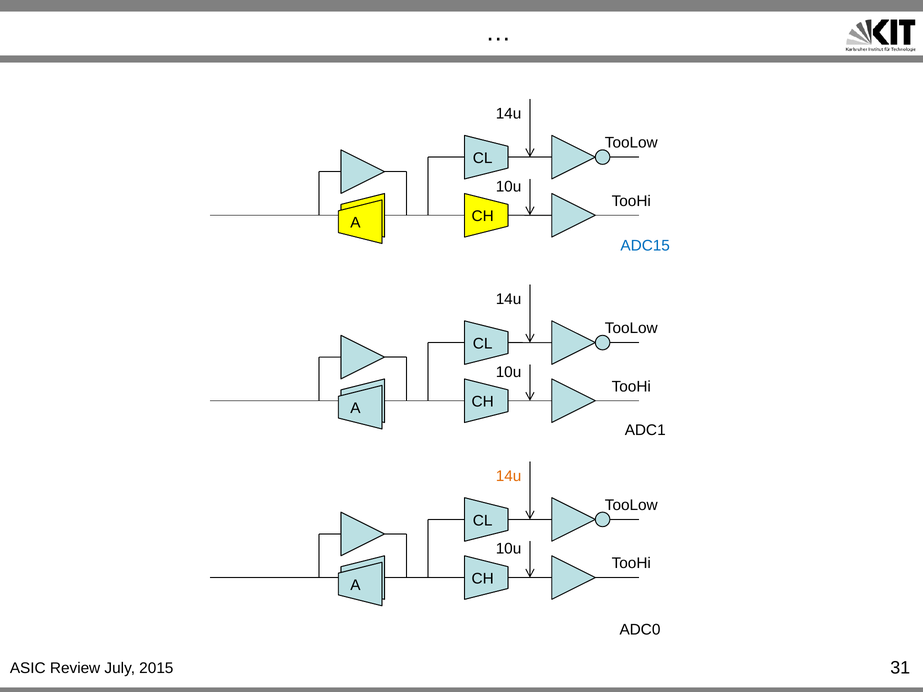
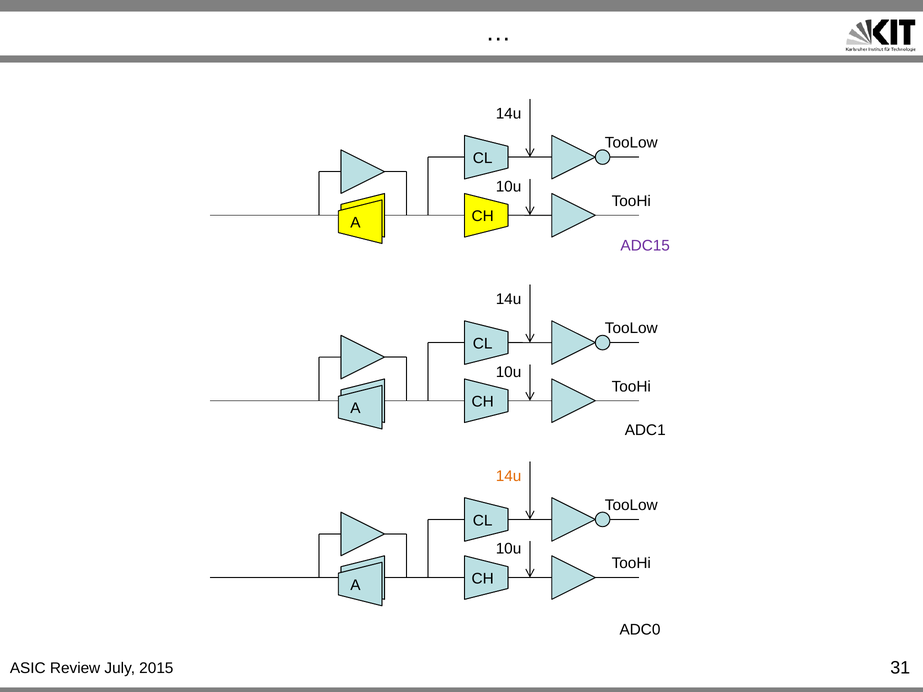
ADC15 colour: blue -> purple
